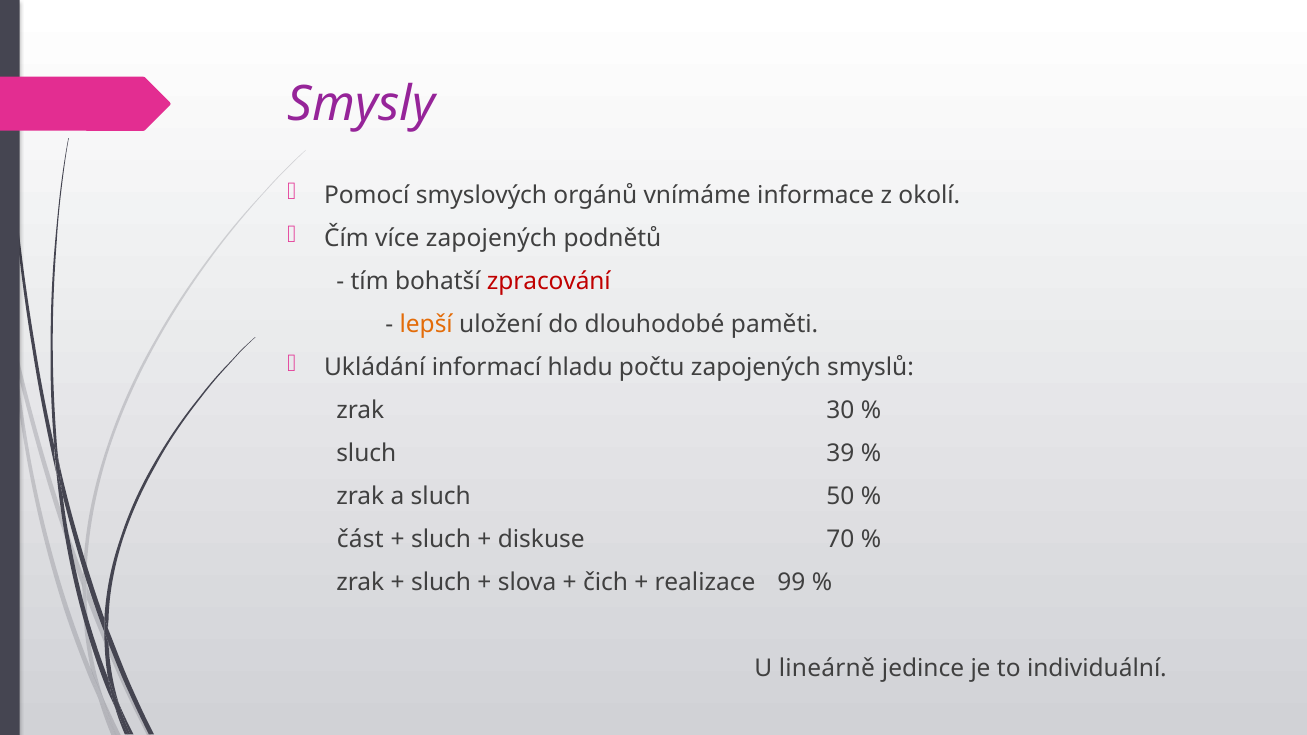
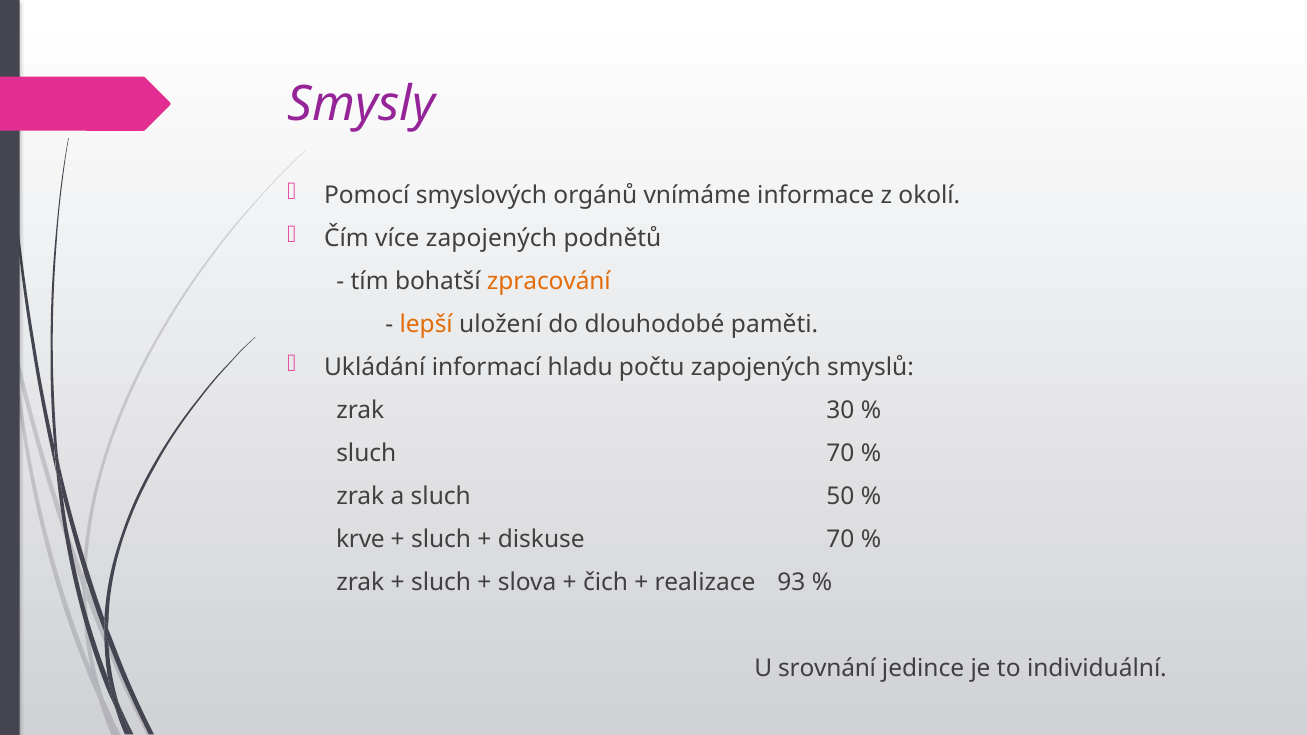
zpracování colour: red -> orange
sluch 39: 39 -> 70
část: část -> krve
99: 99 -> 93
lineárně: lineárně -> srovnání
